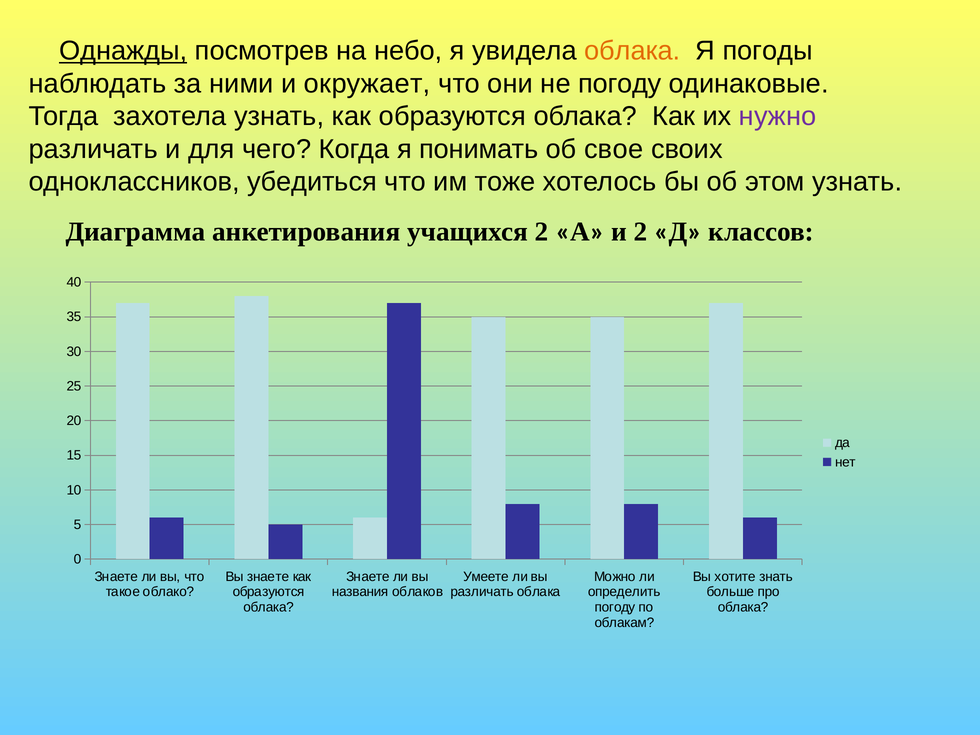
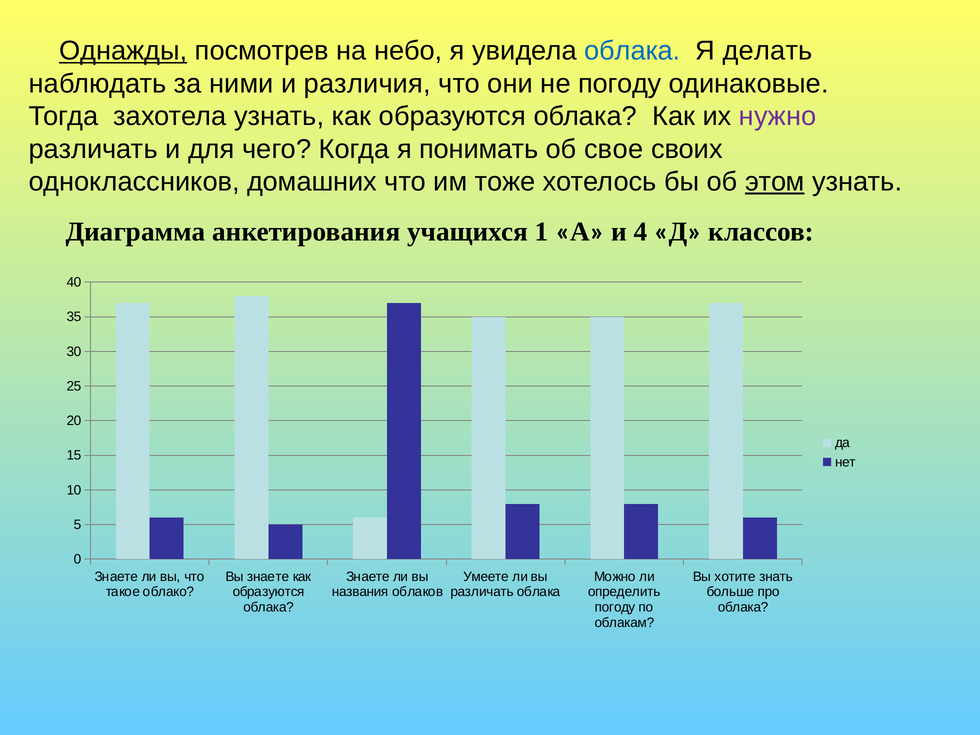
облака at (632, 51) colour: orange -> blue
погоды: погоды -> делать
окружает: окружает -> различия
убедиться: убедиться -> домашних
этом underline: none -> present
учащихся 2: 2 -> 1
и 2: 2 -> 4
